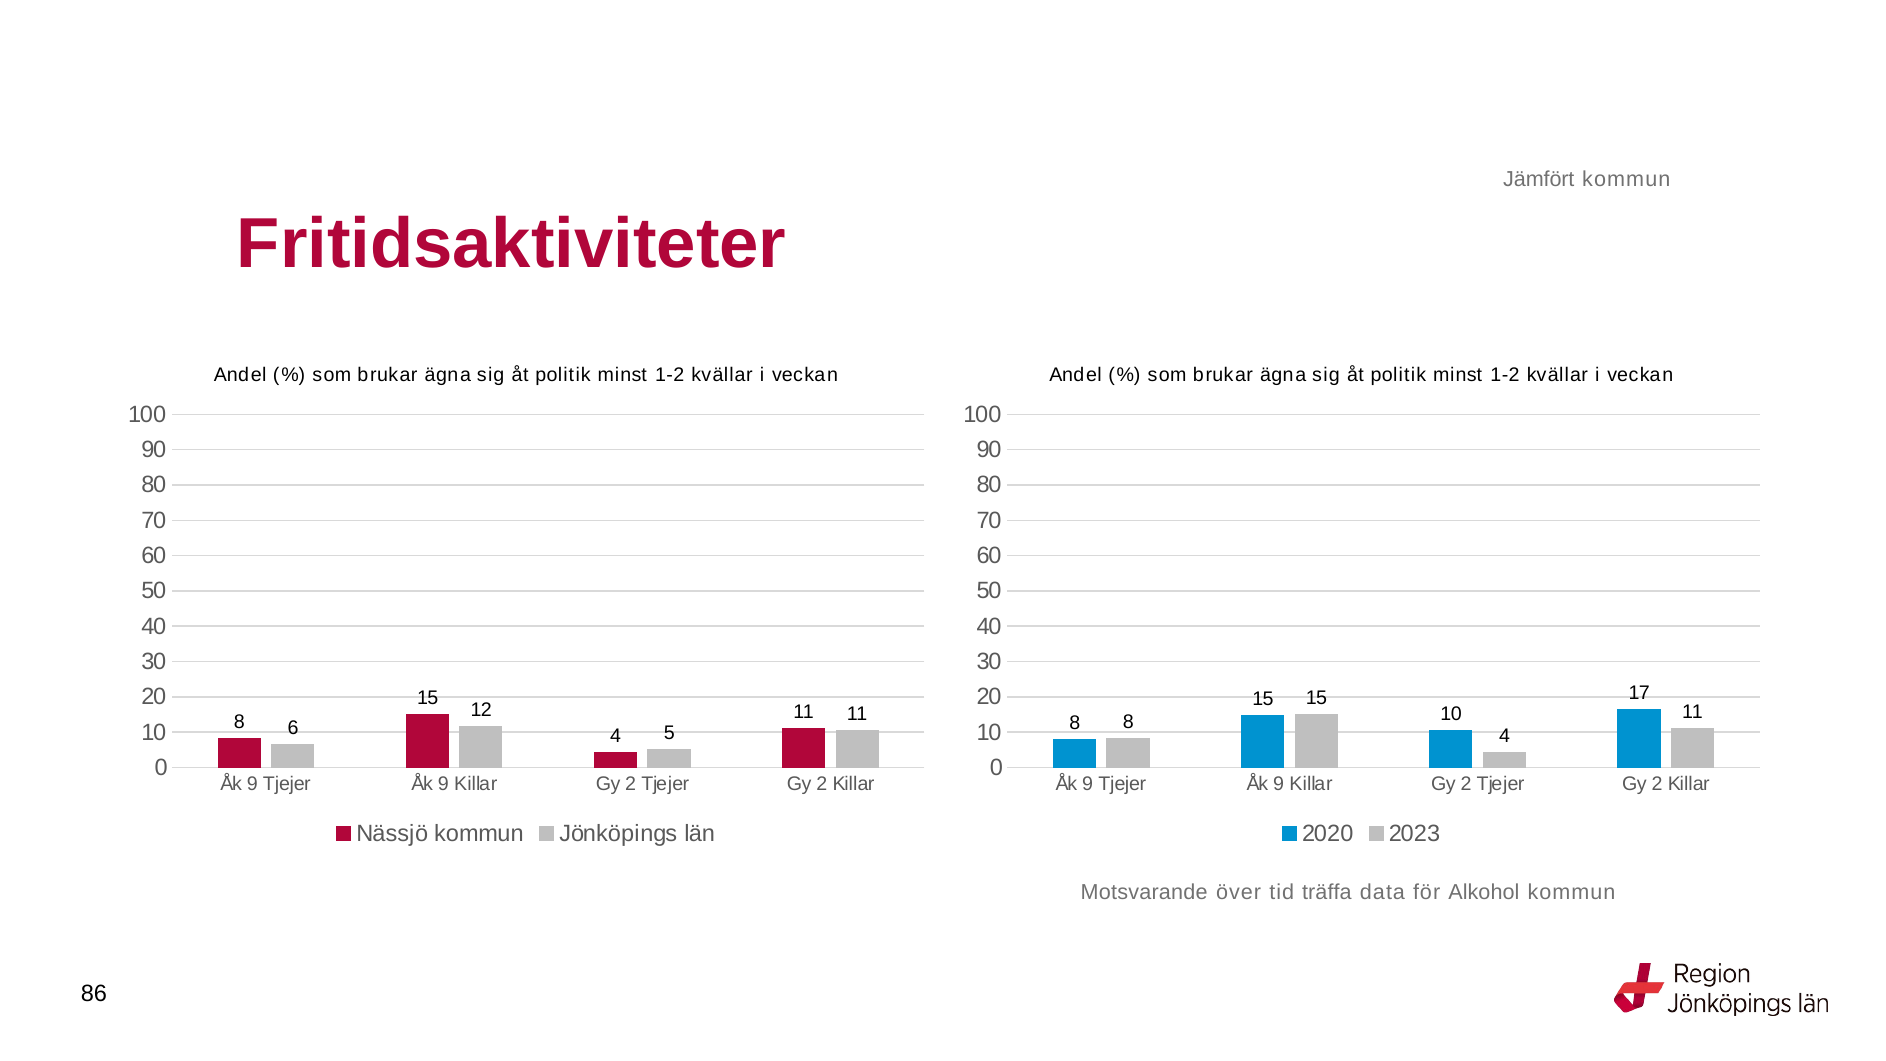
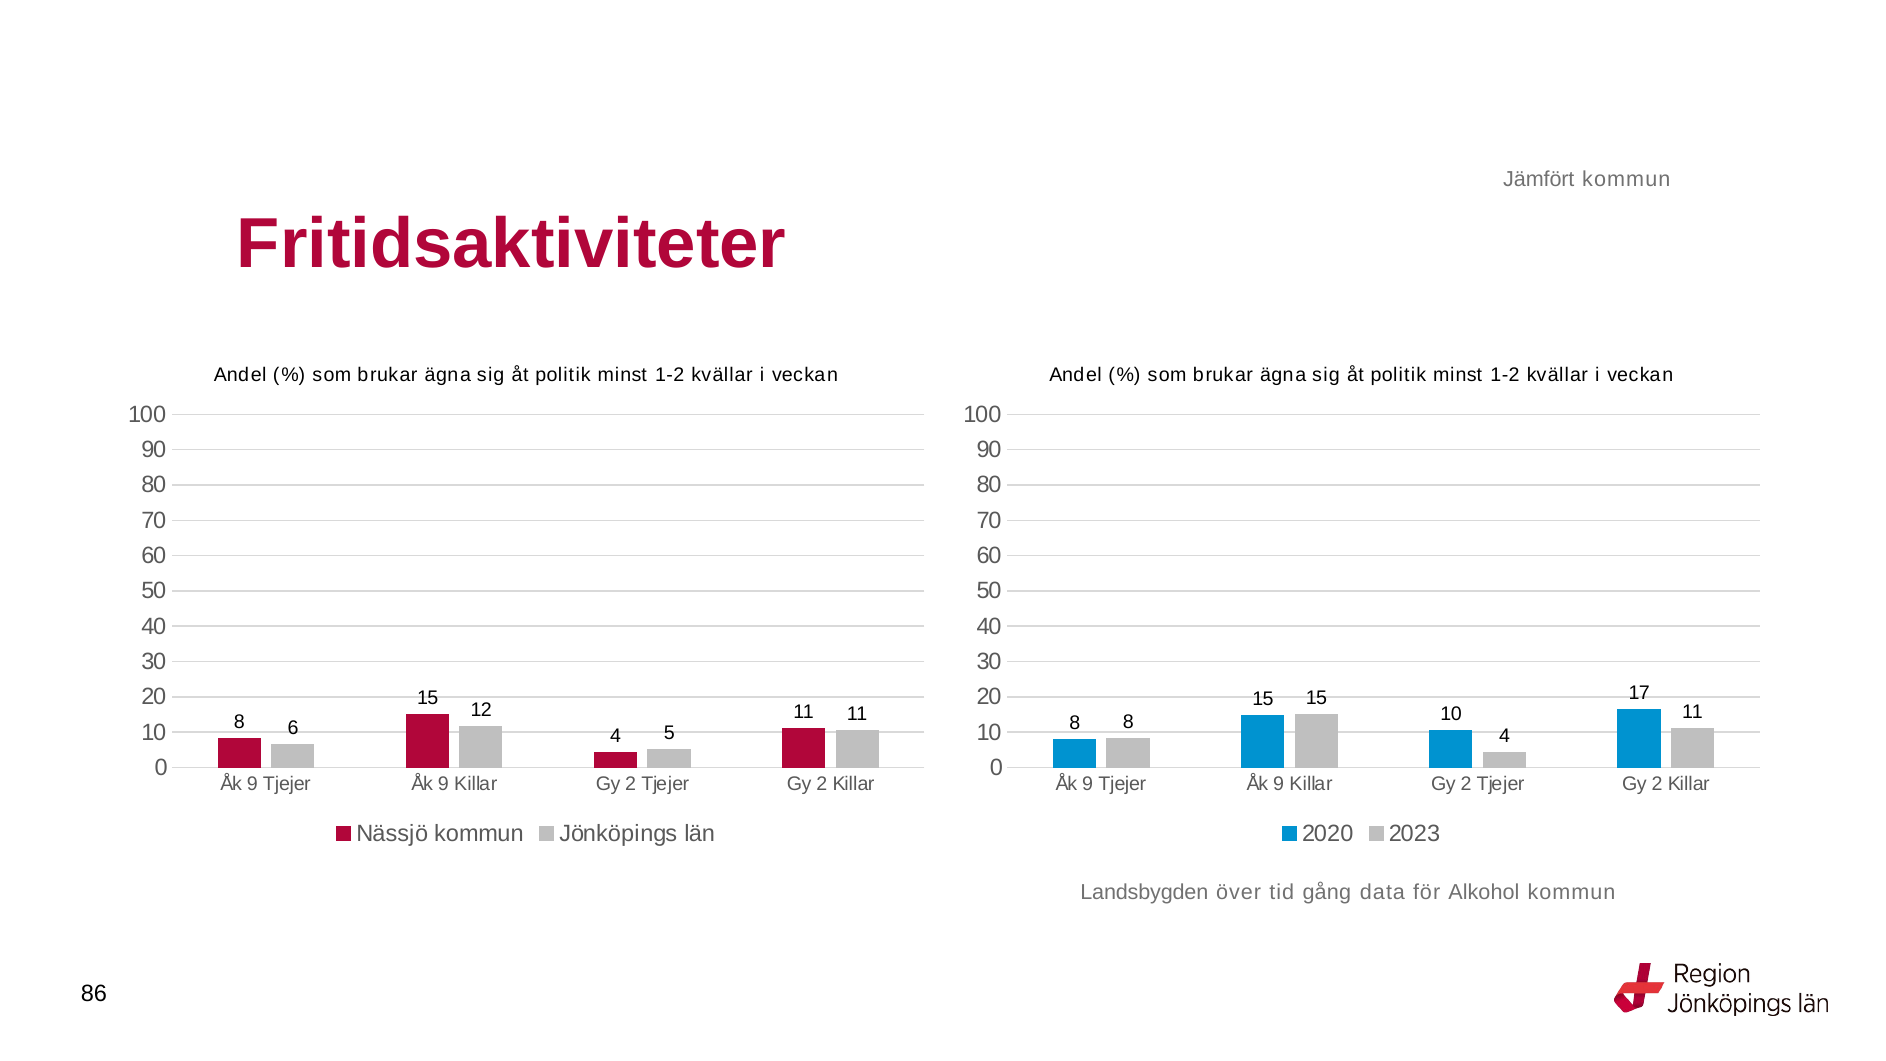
Motsvarande: Motsvarande -> Landsbygden
träffa: träffa -> gång
